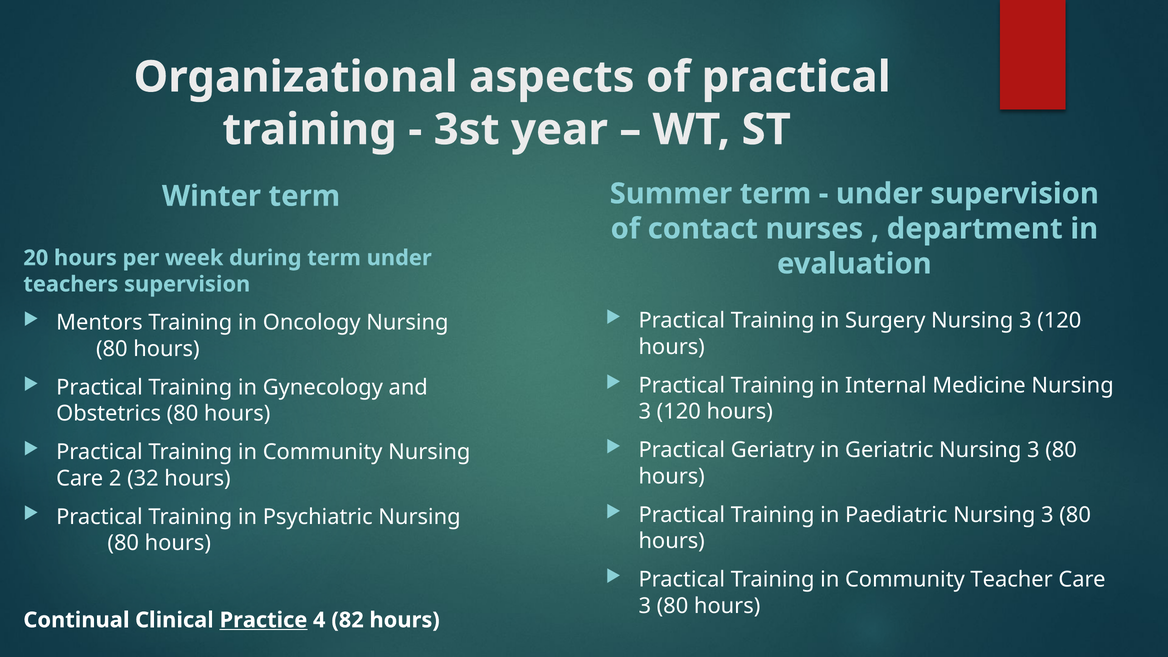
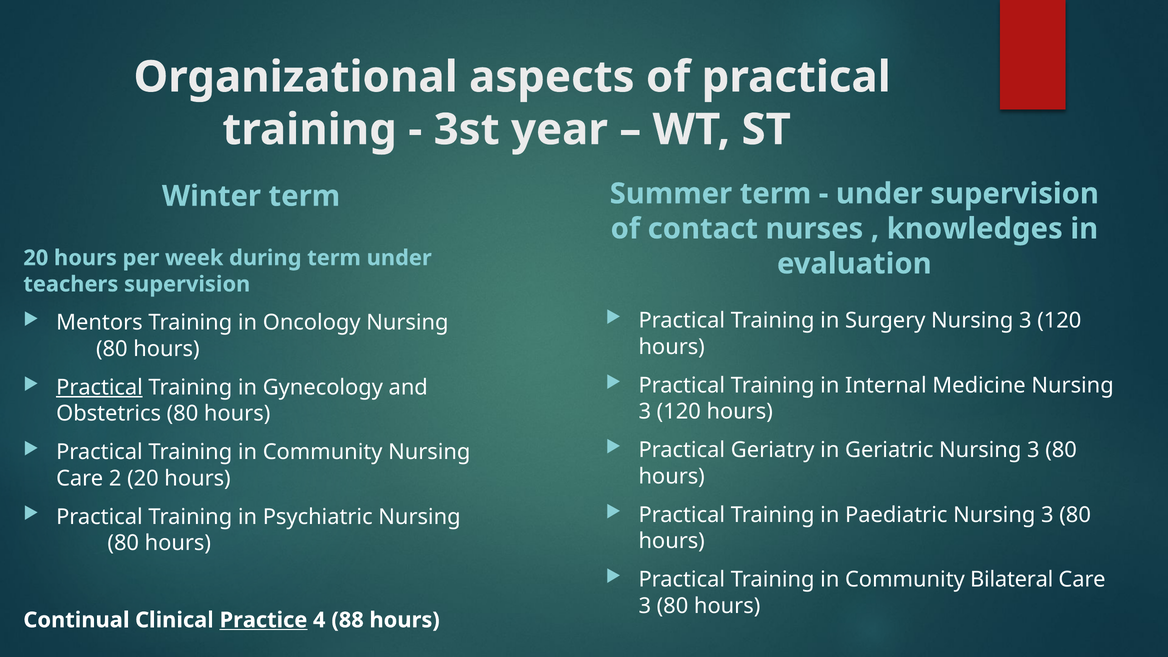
department: department -> knowledges
Practical at (100, 387) underline: none -> present
2 32: 32 -> 20
Teacher: Teacher -> Bilateral
82: 82 -> 88
